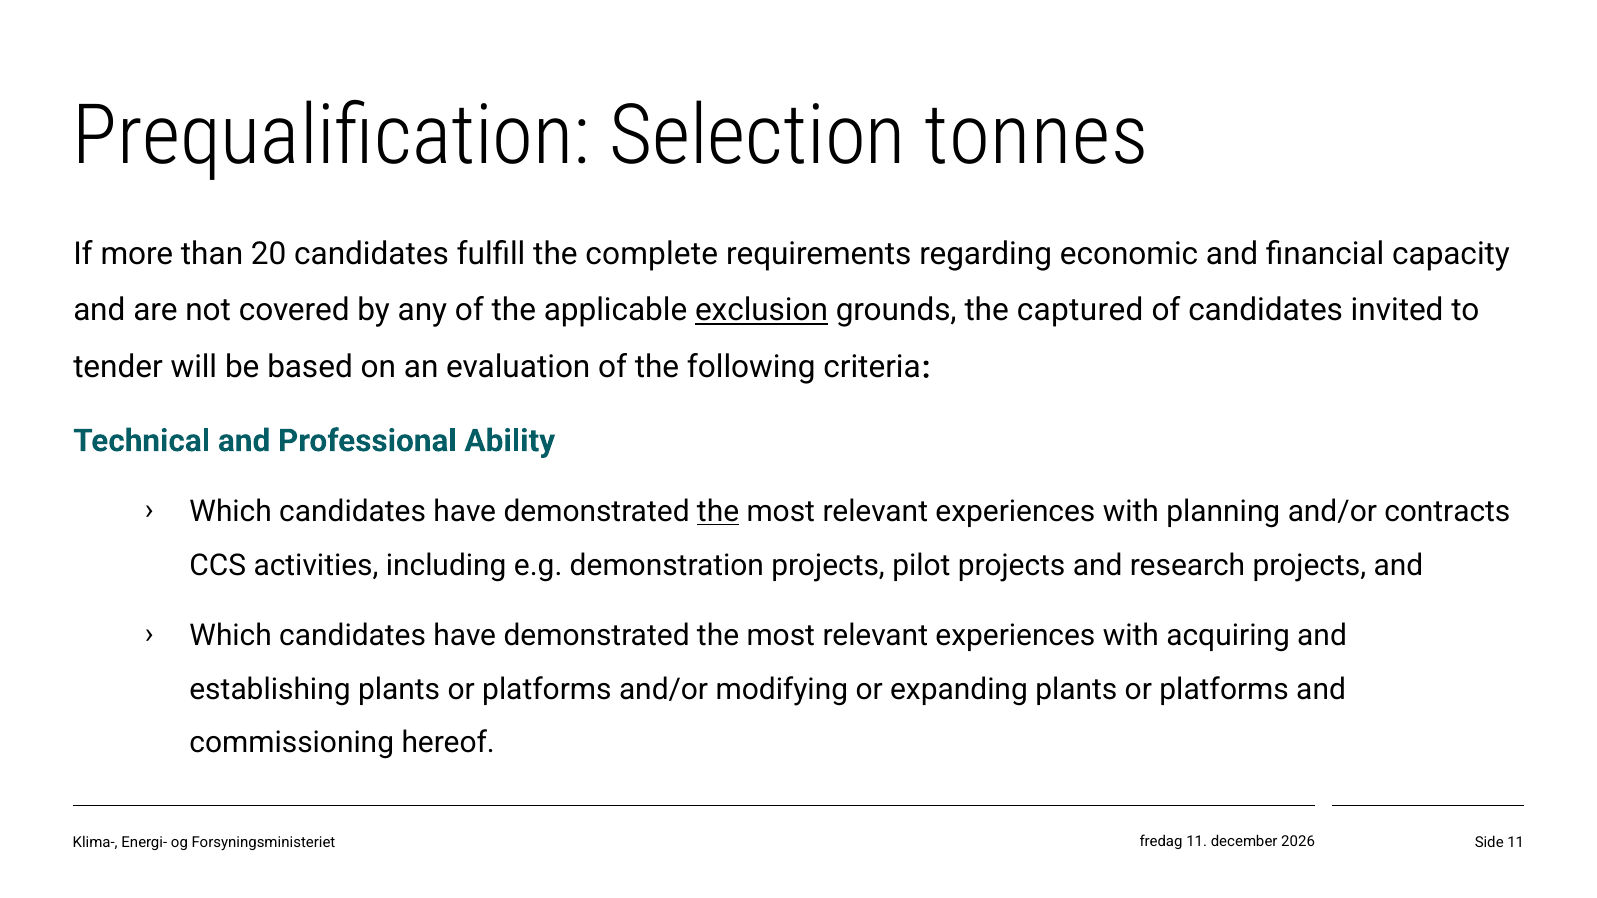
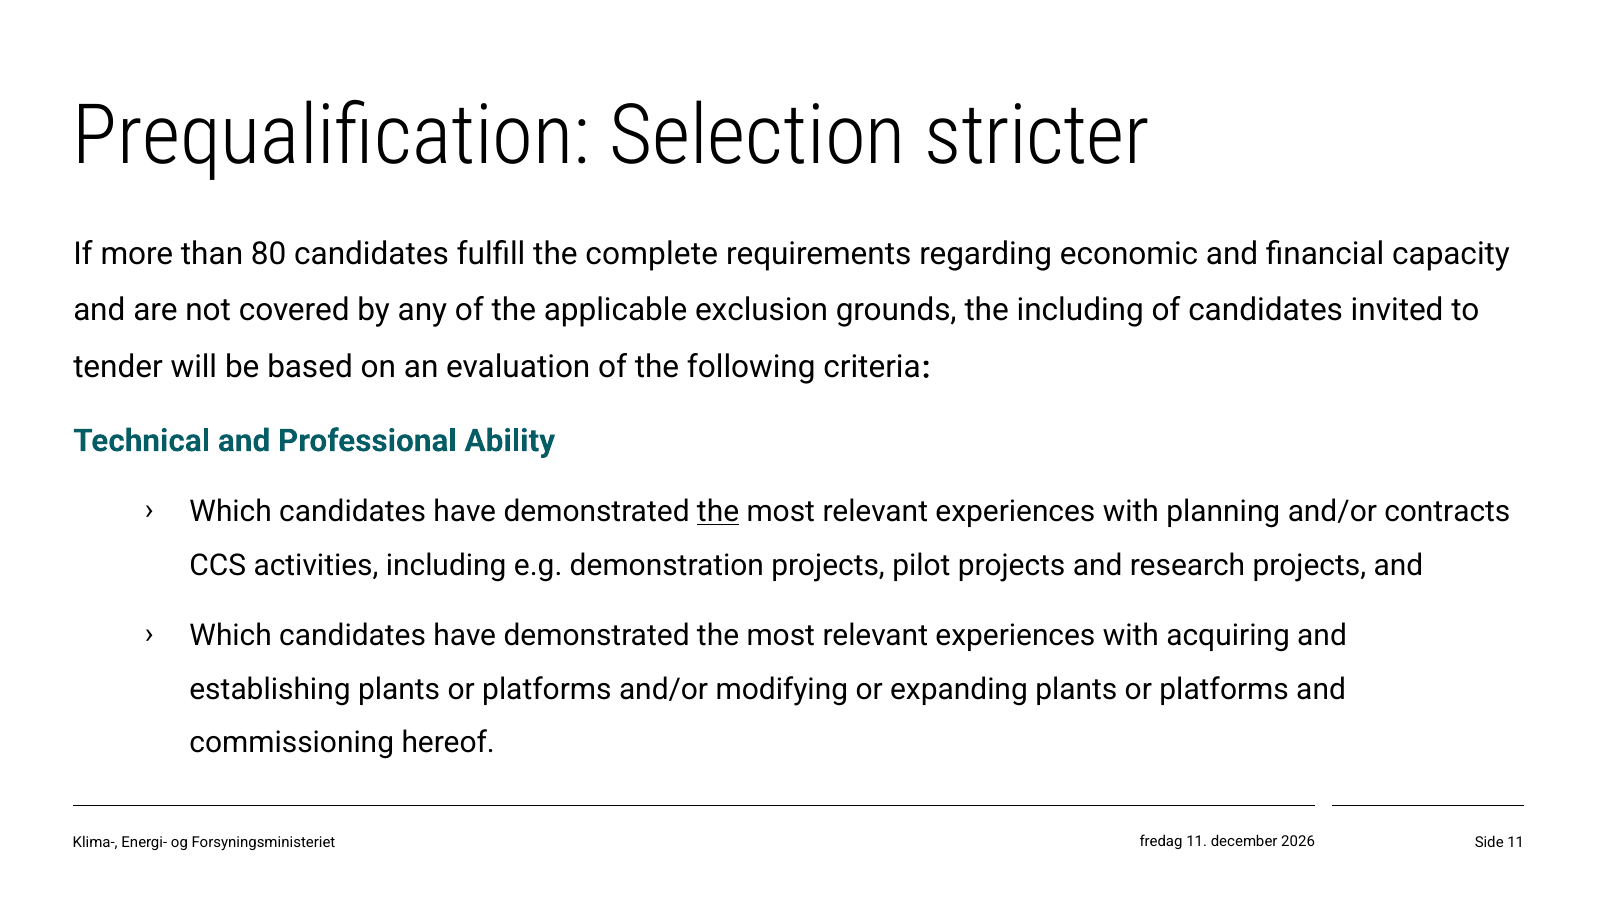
tonnes: tonnes -> stricter
20: 20 -> 80
exclusion underline: present -> none
the captured: captured -> including
